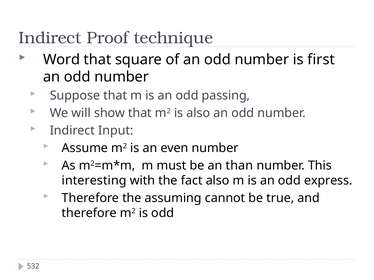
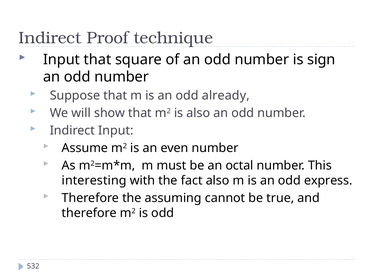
Word at (62, 60): Word -> Input
first: first -> sign
passing: passing -> already
than: than -> octal
